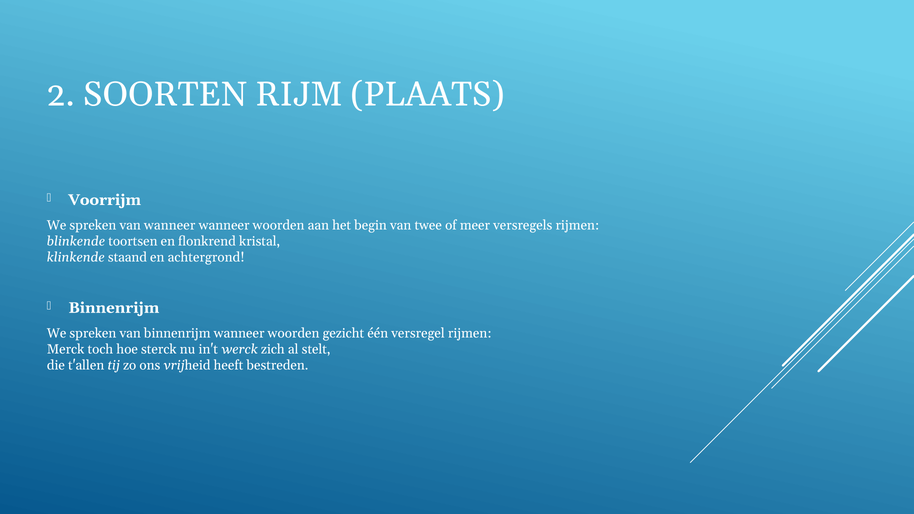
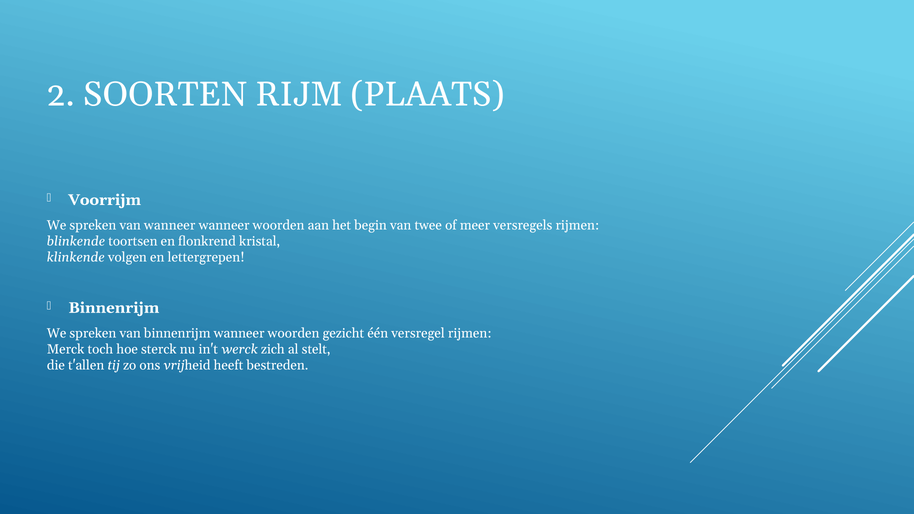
staand: staand -> volgen
achtergrond: achtergrond -> lettergrepen
